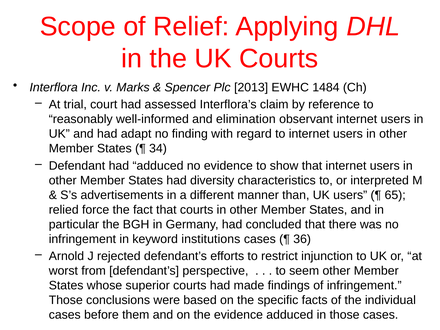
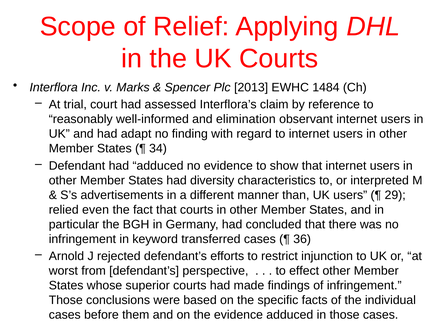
65: 65 -> 29
force: force -> even
institutions: institutions -> transferred
seem: seem -> effect
